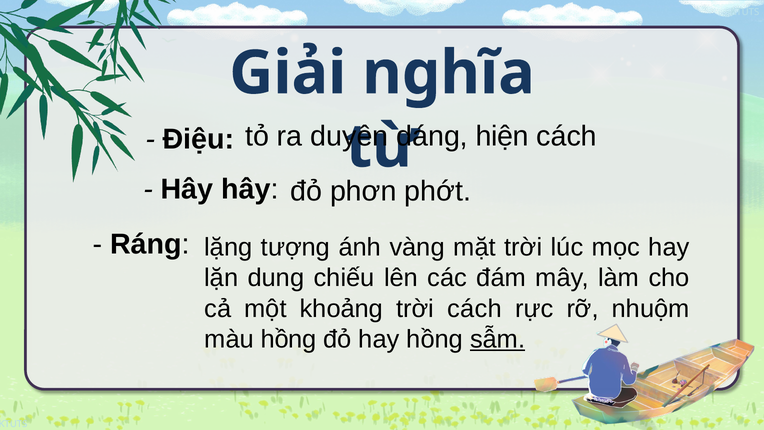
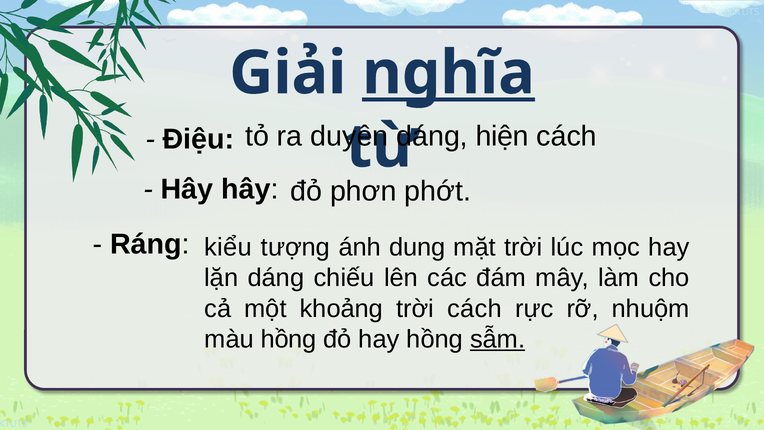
nghĩa underline: none -> present
lặng: lặng -> kiểu
vàng: vàng -> dung
lặn dung: dung -> dáng
